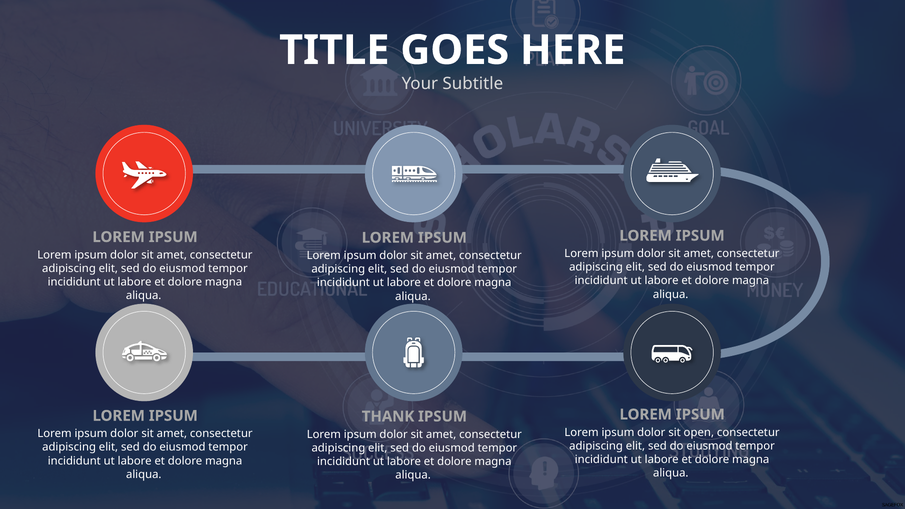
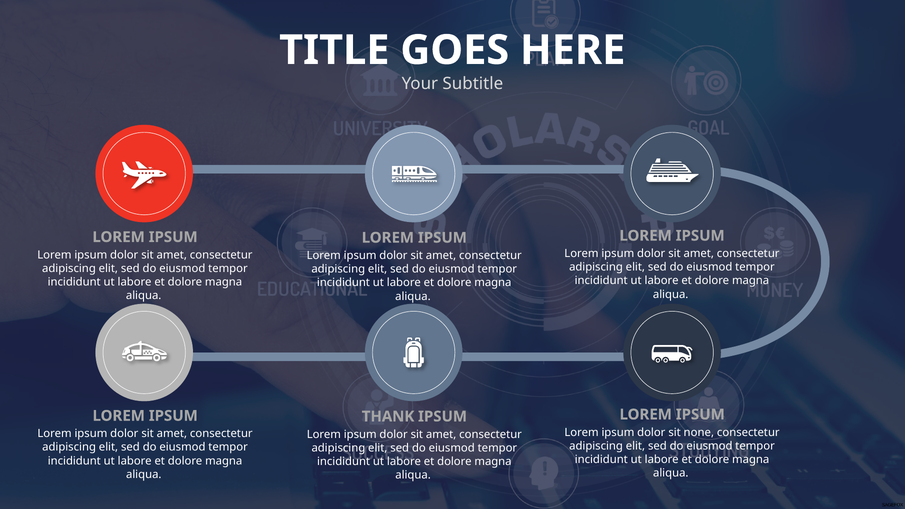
open: open -> none
